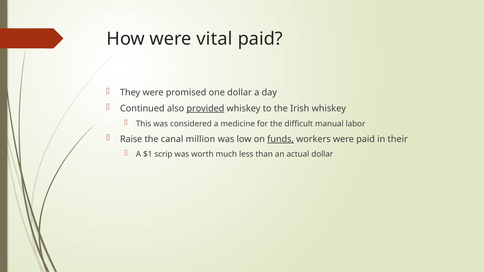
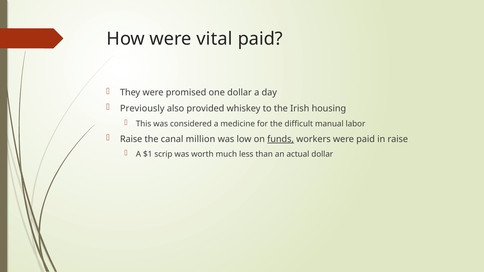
Continued: Continued -> Previously
provided underline: present -> none
Irish whiskey: whiskey -> housing
in their: their -> raise
